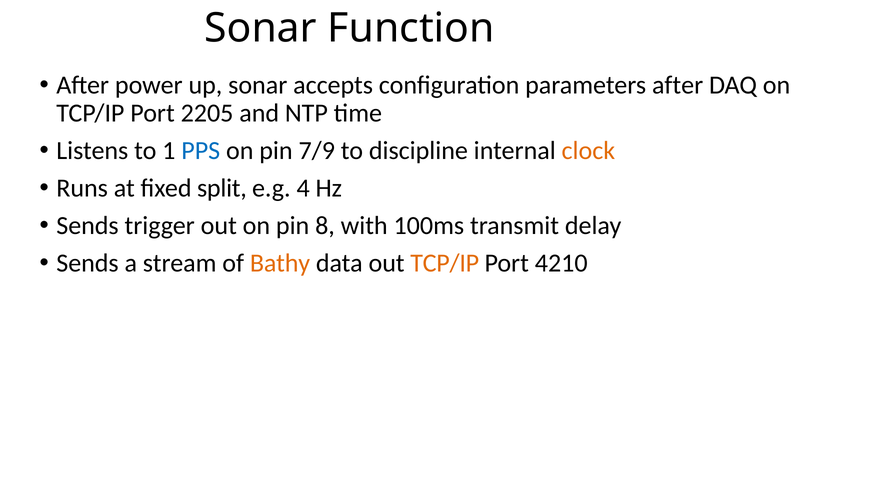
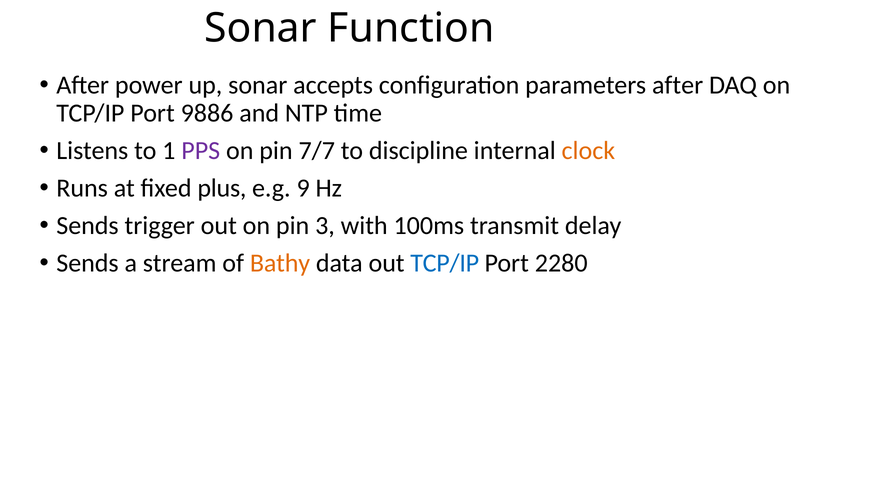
2205: 2205 -> 9886
PPS colour: blue -> purple
7/9: 7/9 -> 7/7
split: split -> plus
4: 4 -> 9
8: 8 -> 3
TCP/IP at (445, 263) colour: orange -> blue
4210: 4210 -> 2280
